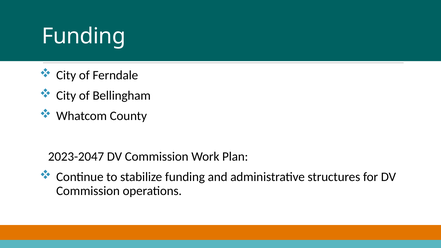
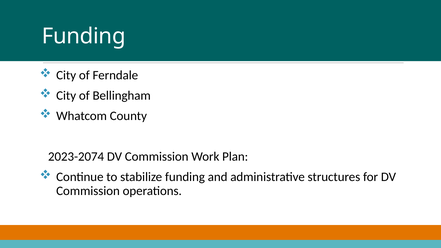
2023-2047: 2023-2047 -> 2023-2074
